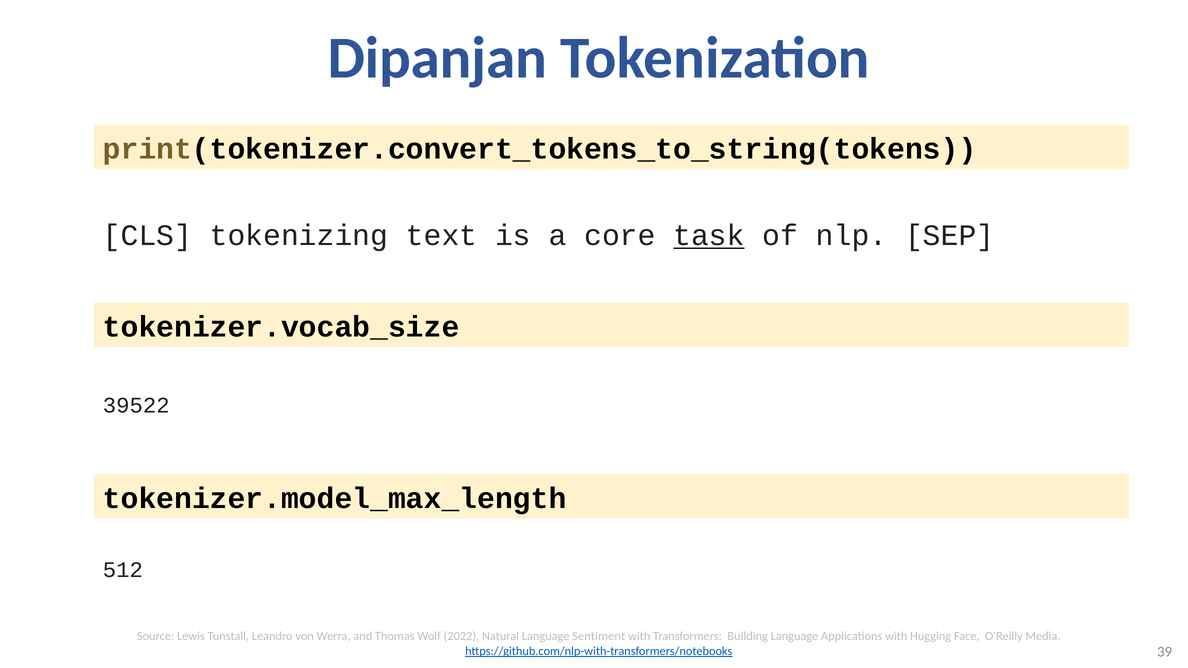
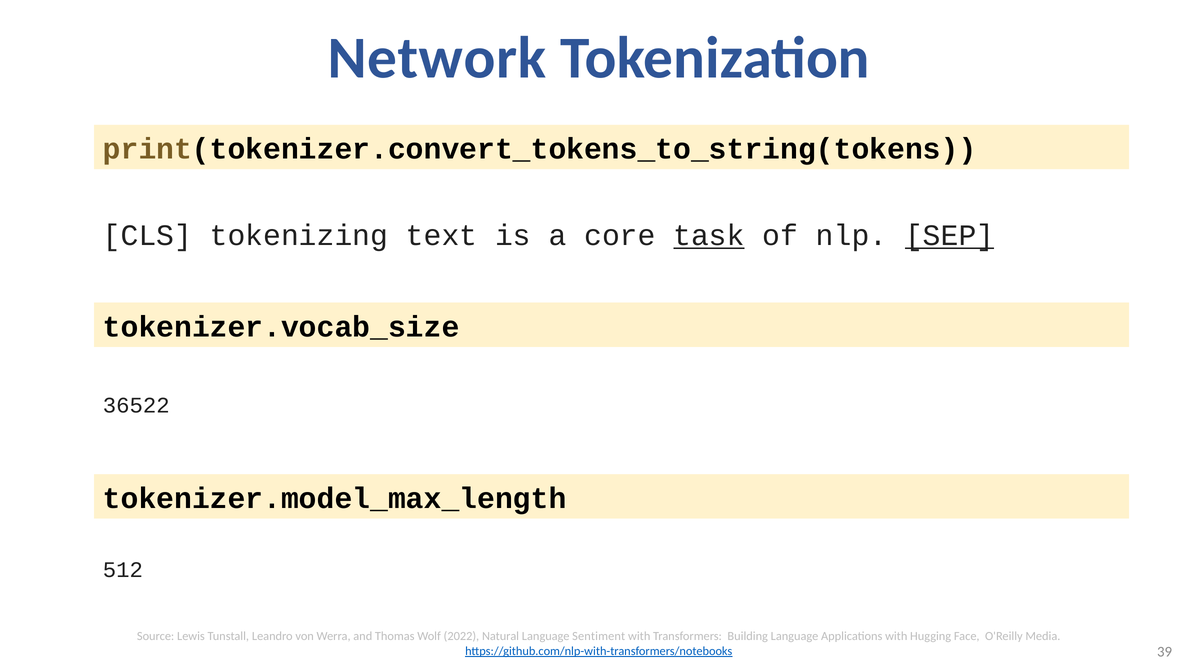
Dipanjan: Dipanjan -> Network
SEP underline: none -> present
39522: 39522 -> 36522
